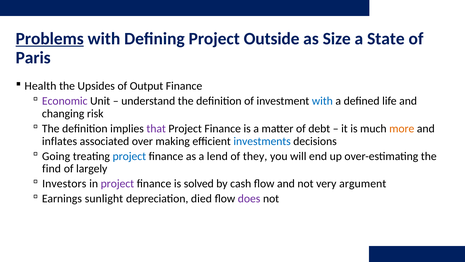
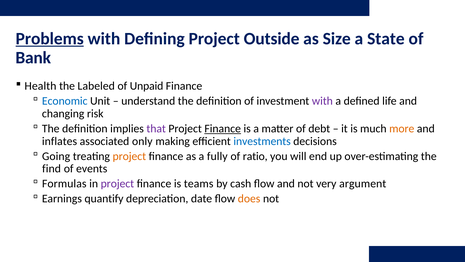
Paris: Paris -> Bank
Upsides: Upsides -> Labeled
Output: Output -> Unpaid
Economic colour: purple -> blue
with at (322, 101) colour: blue -> purple
Finance at (223, 128) underline: none -> present
over: over -> only
project at (129, 156) colour: blue -> orange
lend: lend -> fully
they: they -> ratio
largely: largely -> events
Investors: Investors -> Formulas
solved: solved -> teams
sunlight: sunlight -> quantify
died: died -> date
does colour: purple -> orange
